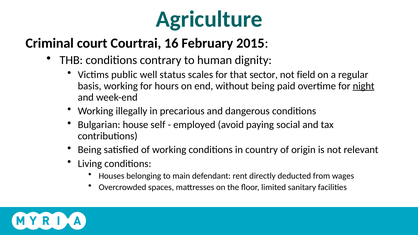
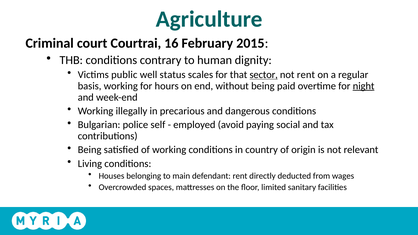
sector underline: none -> present
not field: field -> rent
house: house -> police
